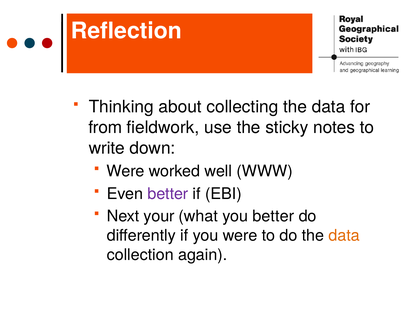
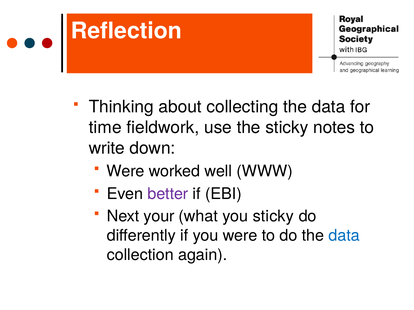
from: from -> time
you better: better -> sticky
data at (344, 236) colour: orange -> blue
